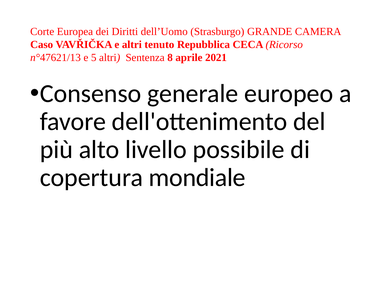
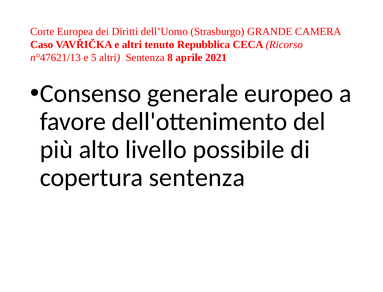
copertura mondiale: mondiale -> sentenza
